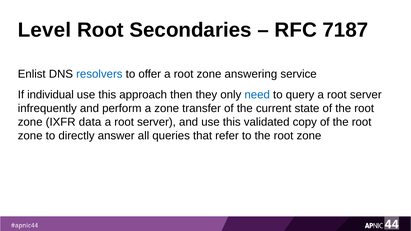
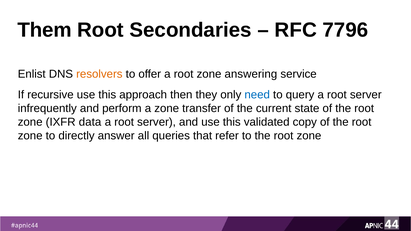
Level: Level -> Them
7187: 7187 -> 7796
resolvers colour: blue -> orange
individual: individual -> recursive
